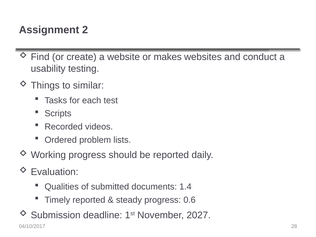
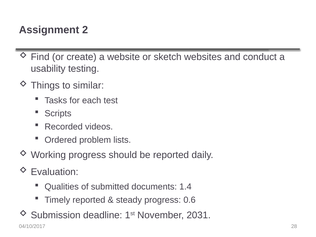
makes: makes -> sketch
2027: 2027 -> 2031
